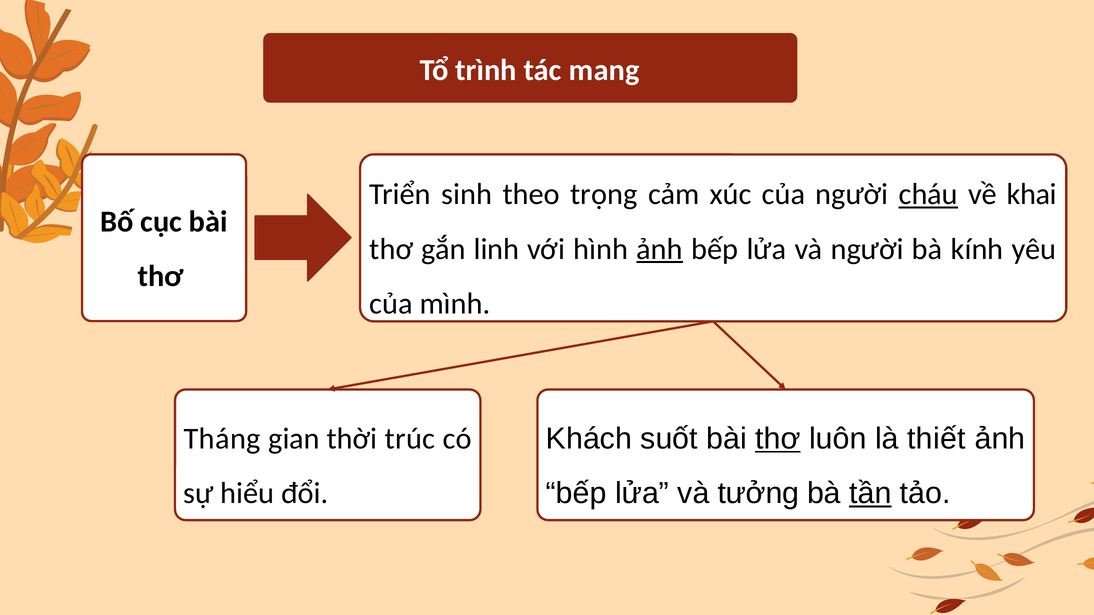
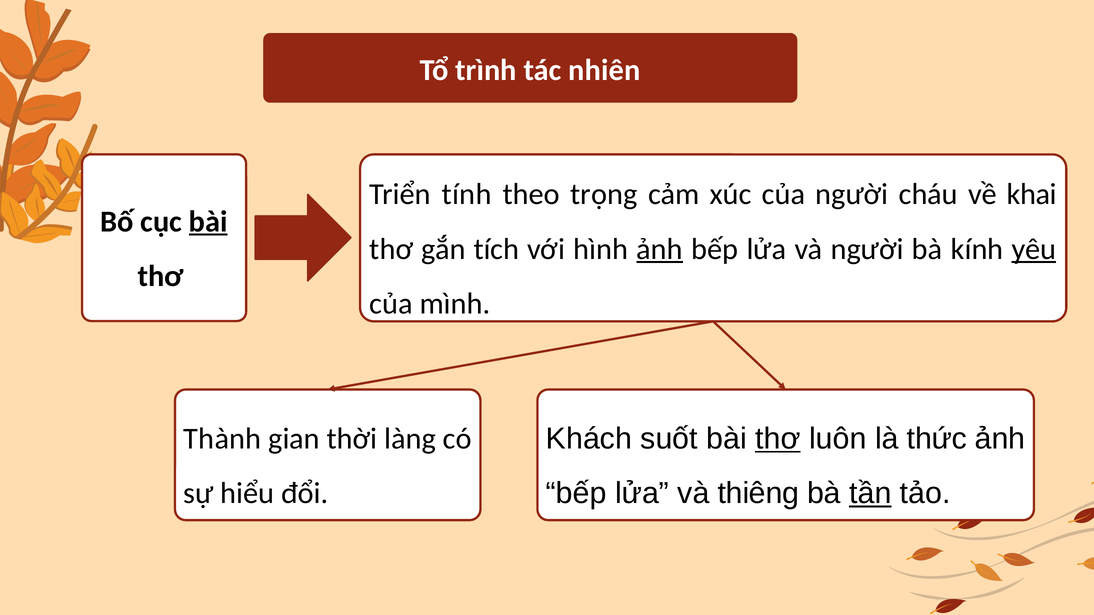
mang: mang -> nhiên
sinh: sinh -> tính
cháu underline: present -> none
bài at (208, 222) underline: none -> present
linh: linh -> tích
yêu underline: none -> present
thiết: thiết -> thức
Tháng: Tháng -> Thành
trúc: trúc -> làng
tưởng: tưởng -> thiêng
